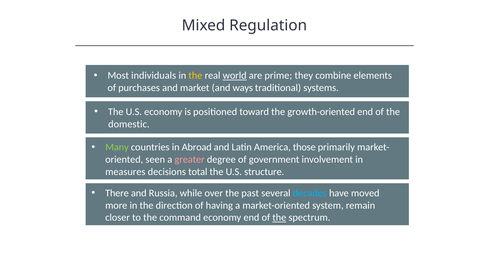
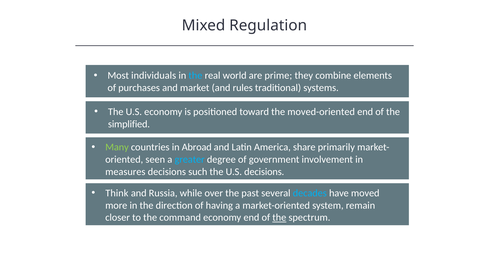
the at (195, 76) colour: yellow -> light blue
world underline: present -> none
ways: ways -> rules
growth-oriented: growth-oriented -> moved-oriented
domestic: domestic -> simplified
those: those -> share
greater colour: pink -> light blue
total: total -> such
U.S structure: structure -> decisions
There: There -> Think
